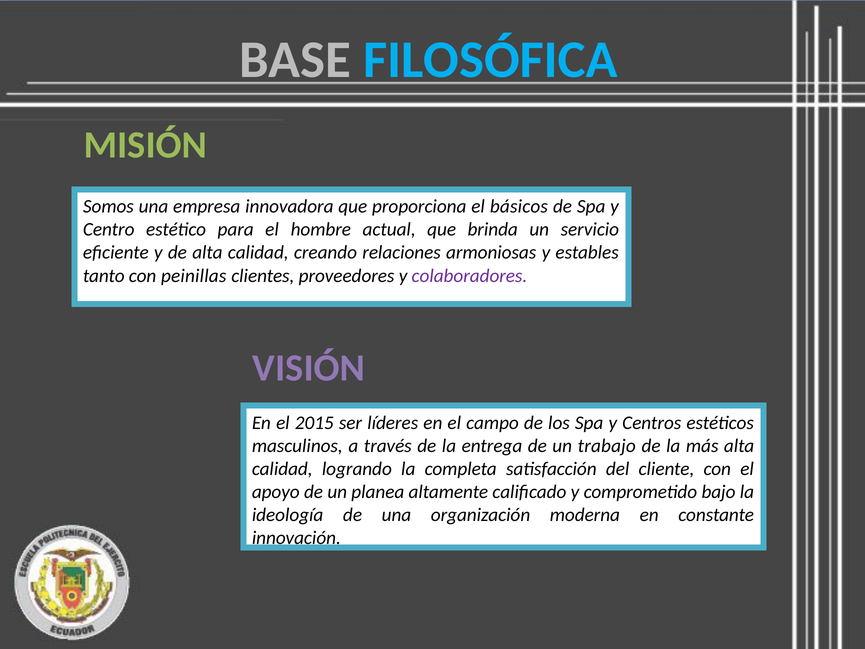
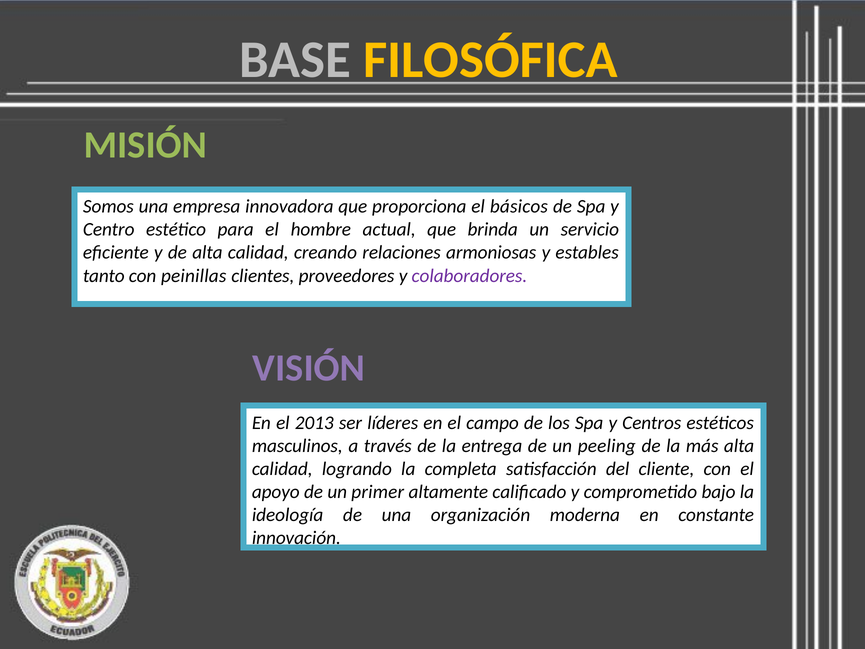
FILOSÓFICA colour: light blue -> yellow
2015: 2015 -> 2013
trabajo: trabajo -> peeling
planea: planea -> primer
